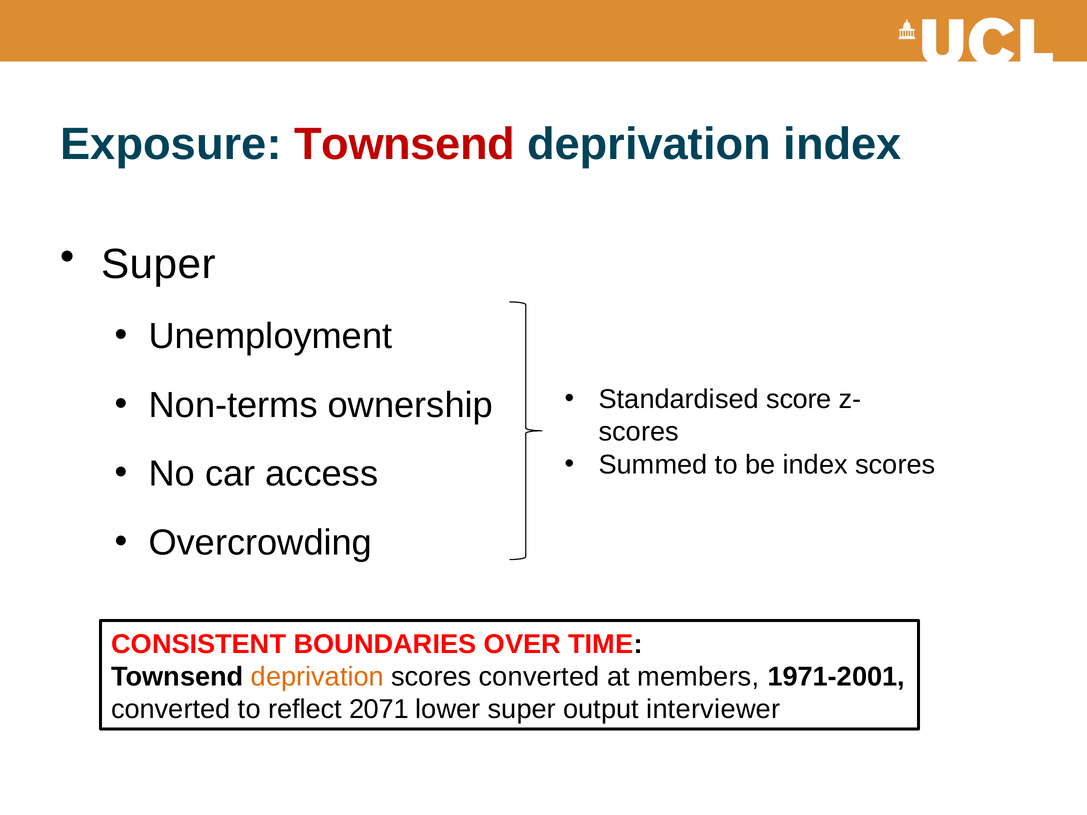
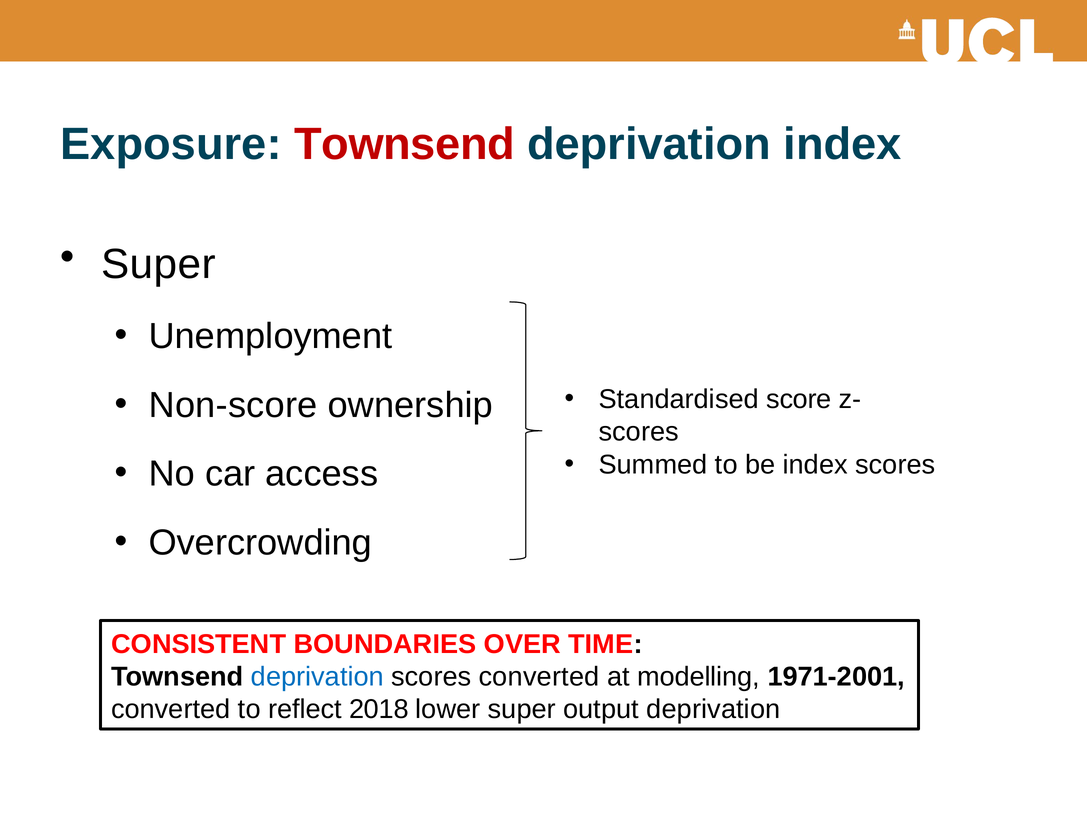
Non-terms: Non-terms -> Non-score
deprivation at (317, 677) colour: orange -> blue
members: members -> modelling
2071: 2071 -> 2018
output interviewer: interviewer -> deprivation
